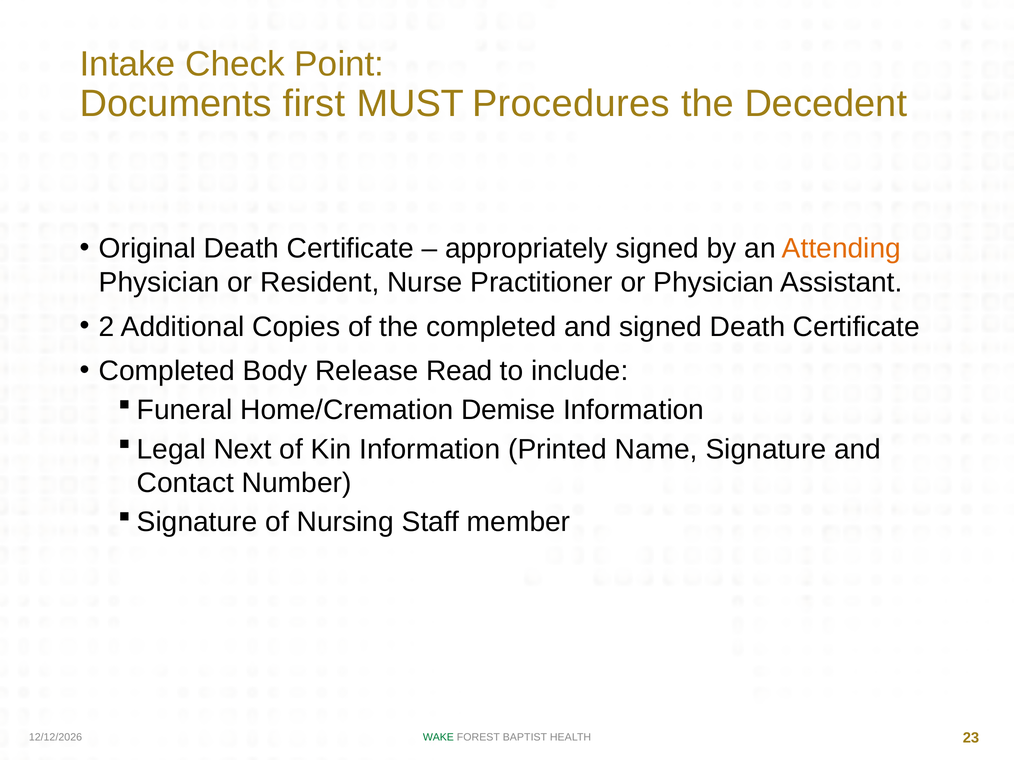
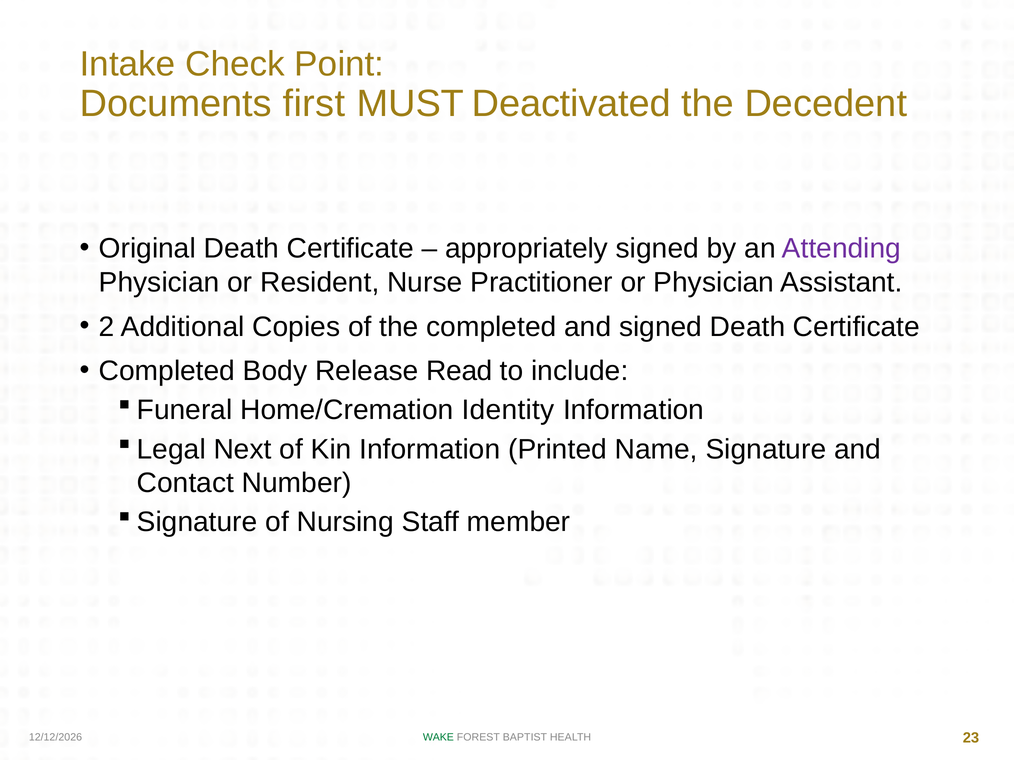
Procedures: Procedures -> Deactivated
Attending colour: orange -> purple
Demise: Demise -> Identity
